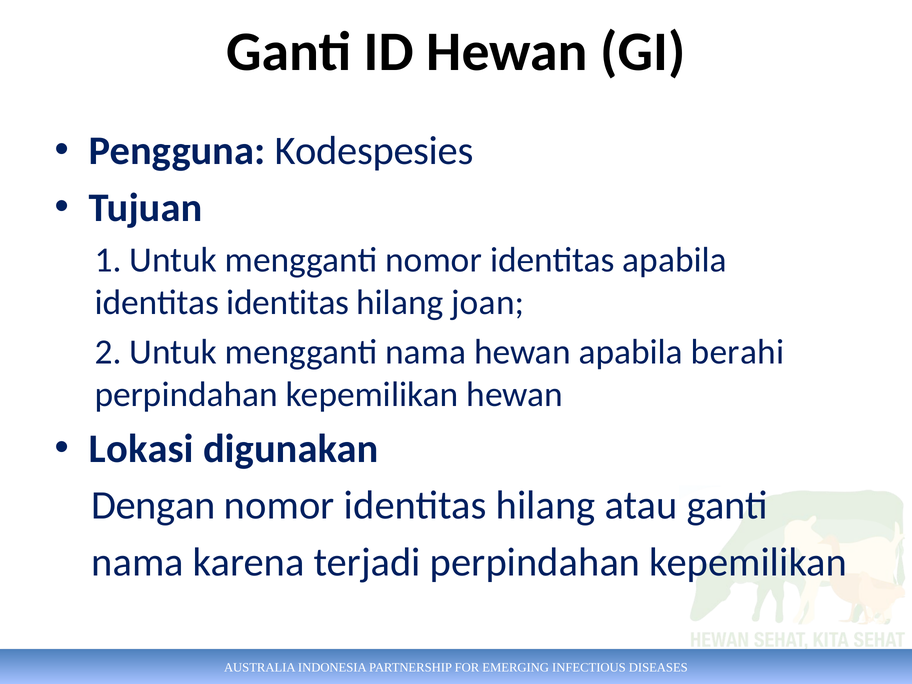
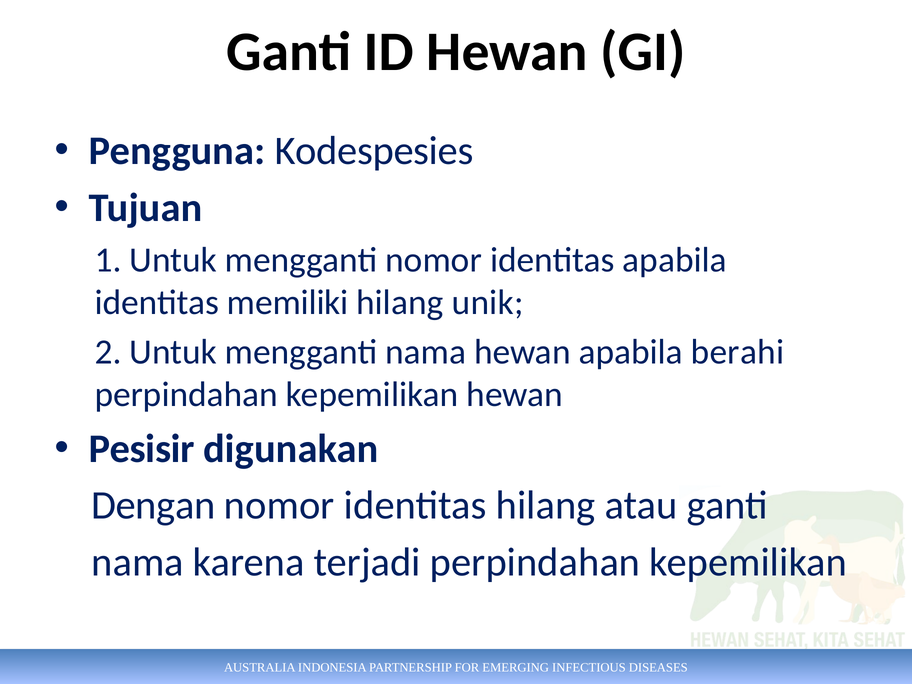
identitas identitas: identitas -> memiliki
joan: joan -> unik
Lokasi: Lokasi -> Pesisir
